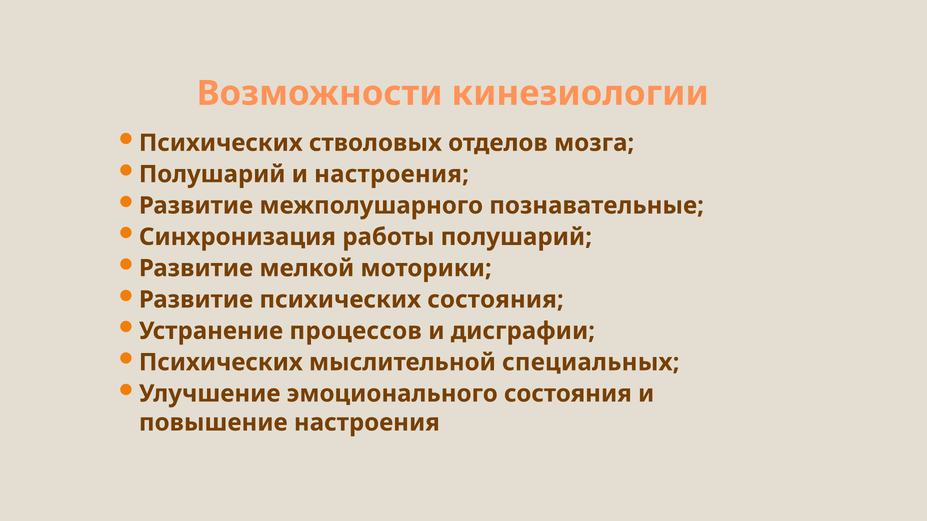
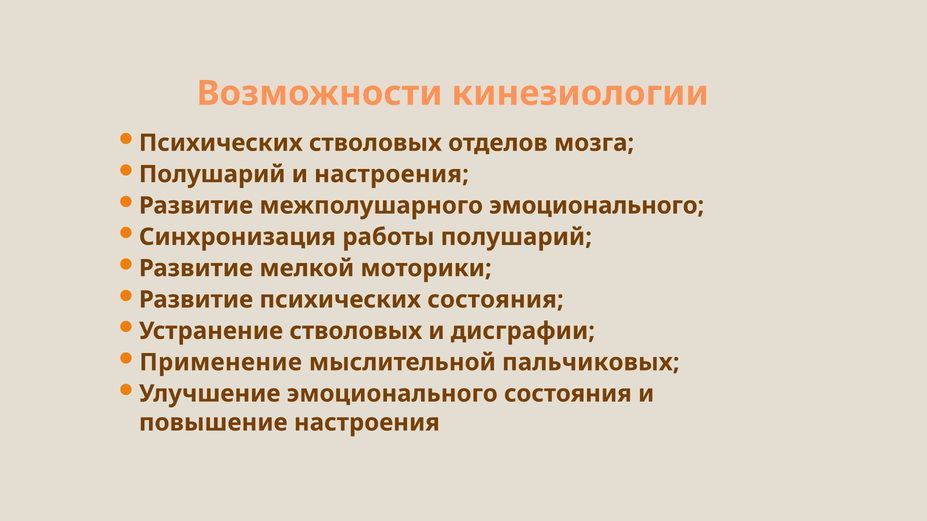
межполушарного познавательные: познавательные -> эмоционального
Устранение процессов: процессов -> стволовых
Психических at (221, 363): Психических -> Применение
специальных: специальных -> пальчиковых
